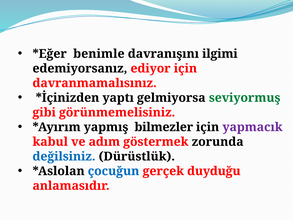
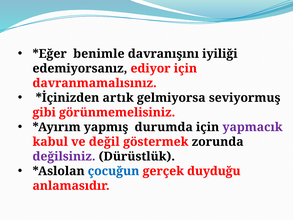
ilgimi: ilgimi -> iyiliği
yaptı: yaptı -> artık
seviyormuş colour: green -> black
bilmezler: bilmezler -> durumda
adım: adım -> değil
değilsiniz colour: blue -> purple
